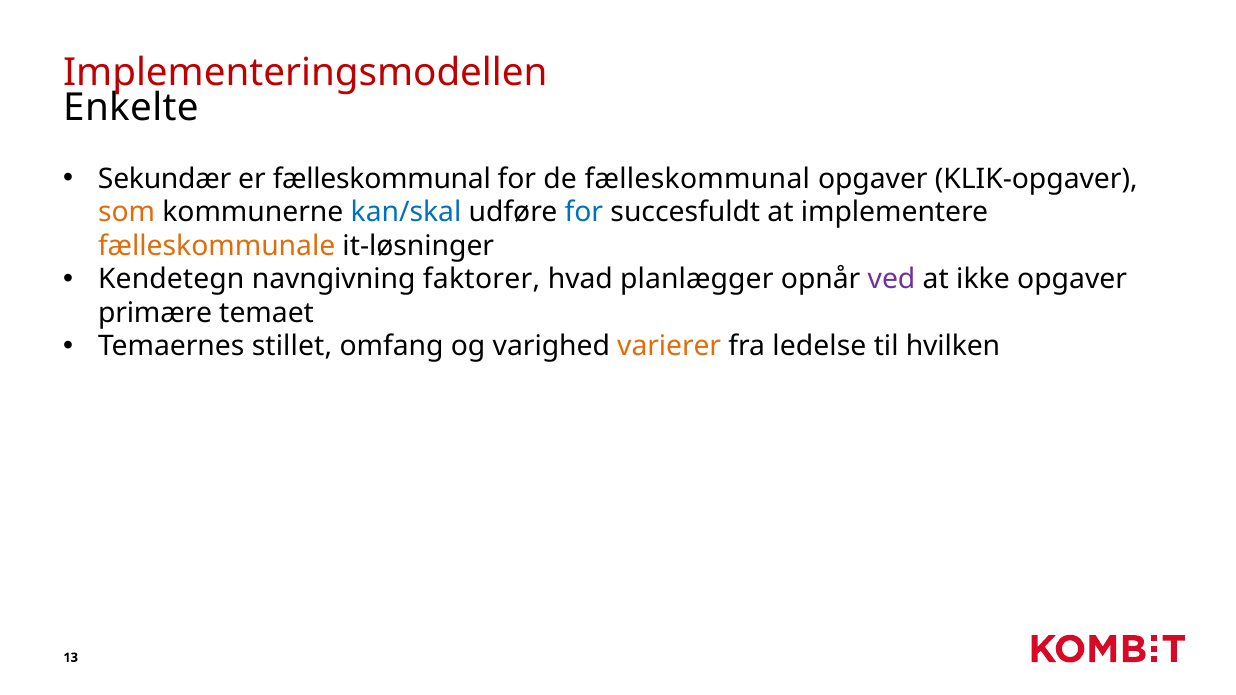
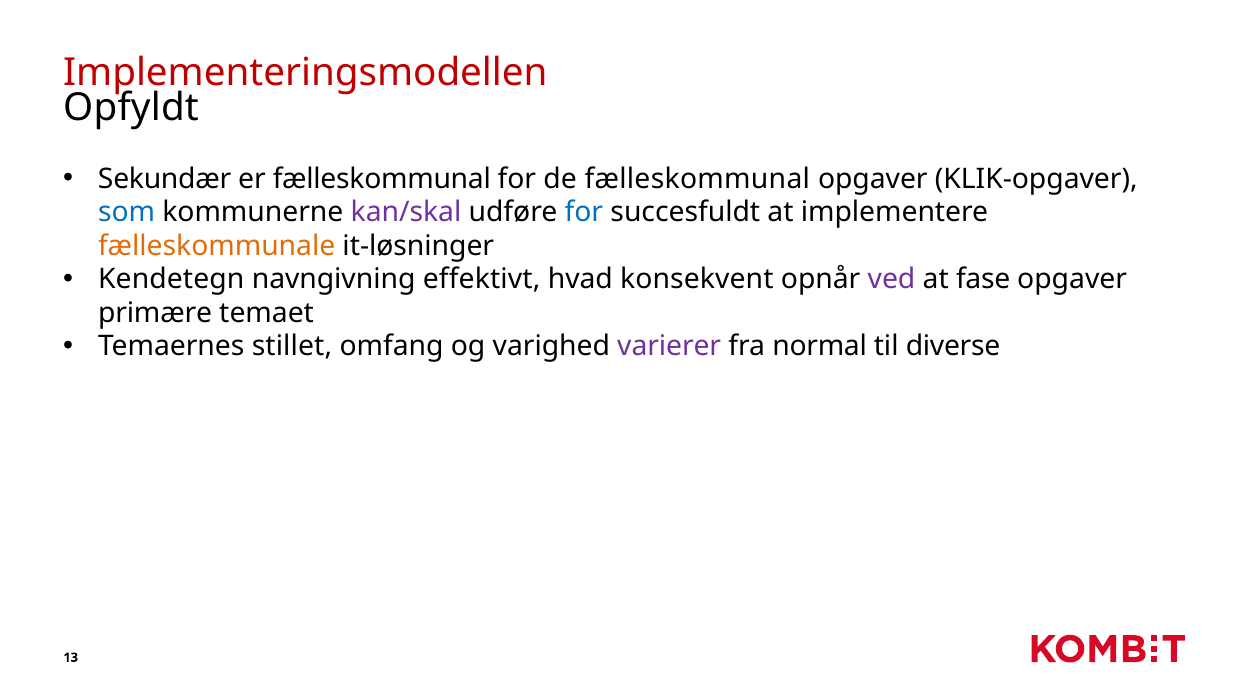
Enkelte: Enkelte -> Opfyldt
som colour: orange -> blue
kan/skal colour: blue -> purple
faktorer: faktorer -> effektivt
planlægger: planlægger -> konsekvent
ikke: ikke -> fase
varierer colour: orange -> purple
ledelse: ledelse -> normal
hvilken: hvilken -> diverse
